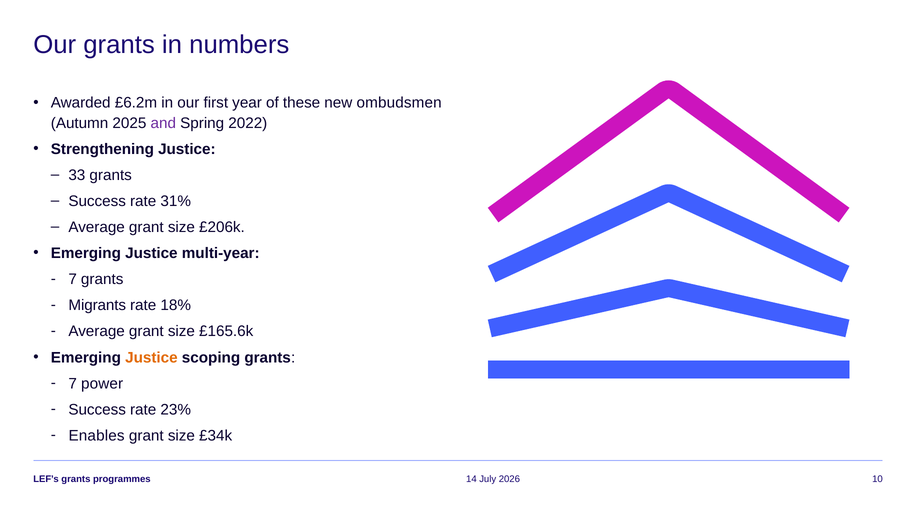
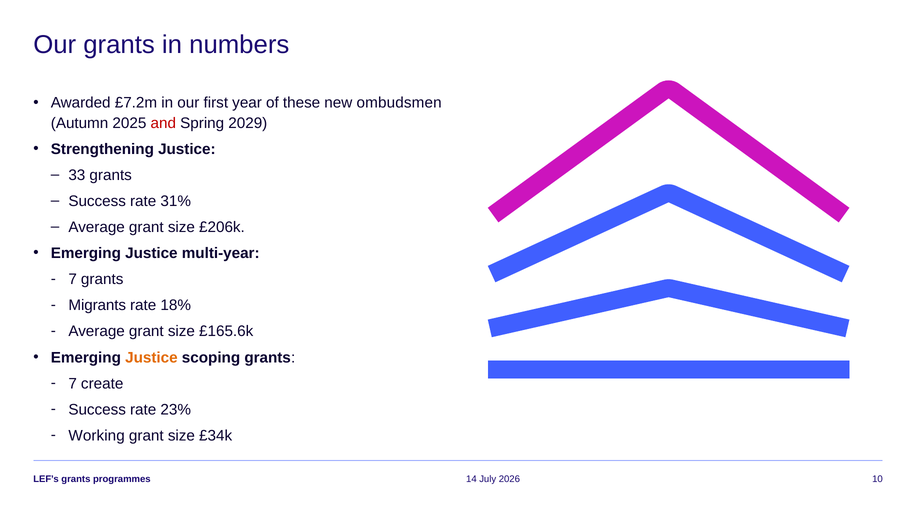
£6.2m: £6.2m -> £7.2m
and colour: purple -> red
2022: 2022 -> 2029
power: power -> create
Enables: Enables -> Working
